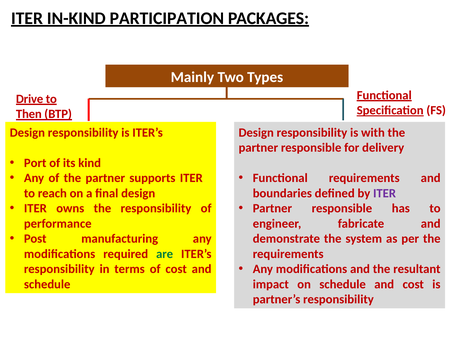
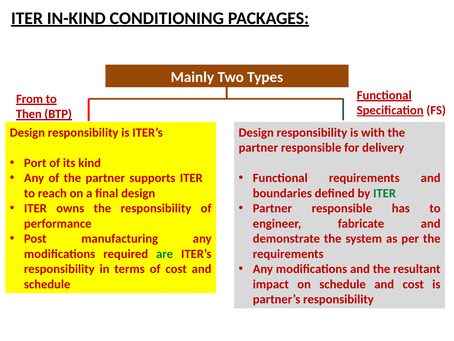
PARTICIPATION: PARTICIPATION -> CONDITIONING
Drive: Drive -> From
ITER at (385, 193) colour: purple -> green
